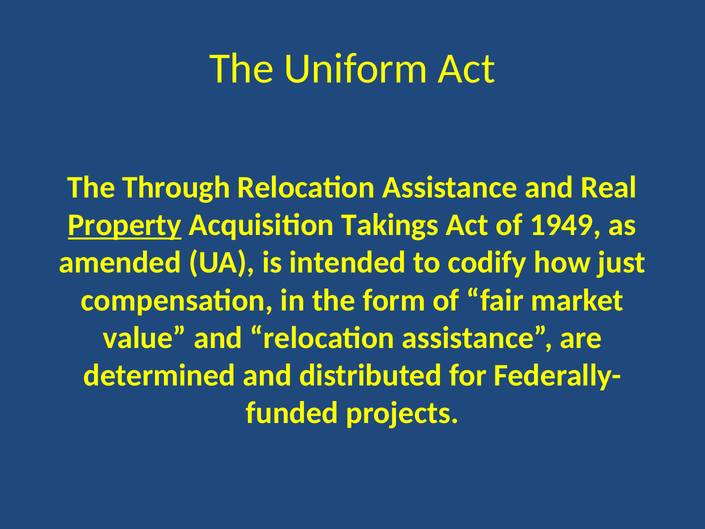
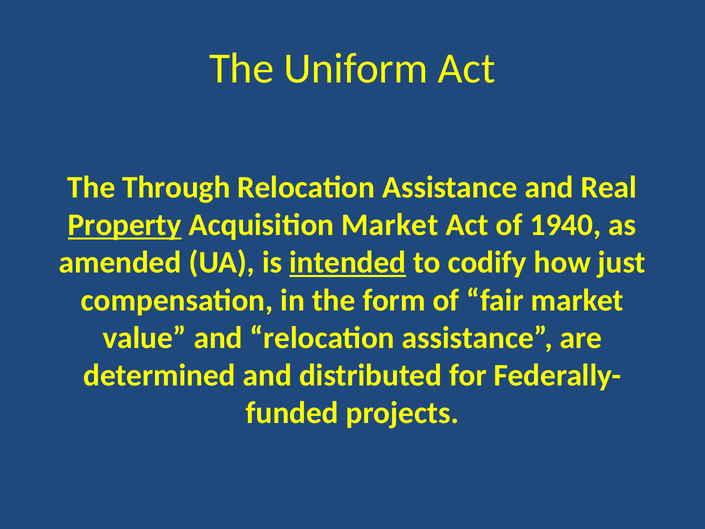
Acquisition Takings: Takings -> Market
1949: 1949 -> 1940
intended underline: none -> present
